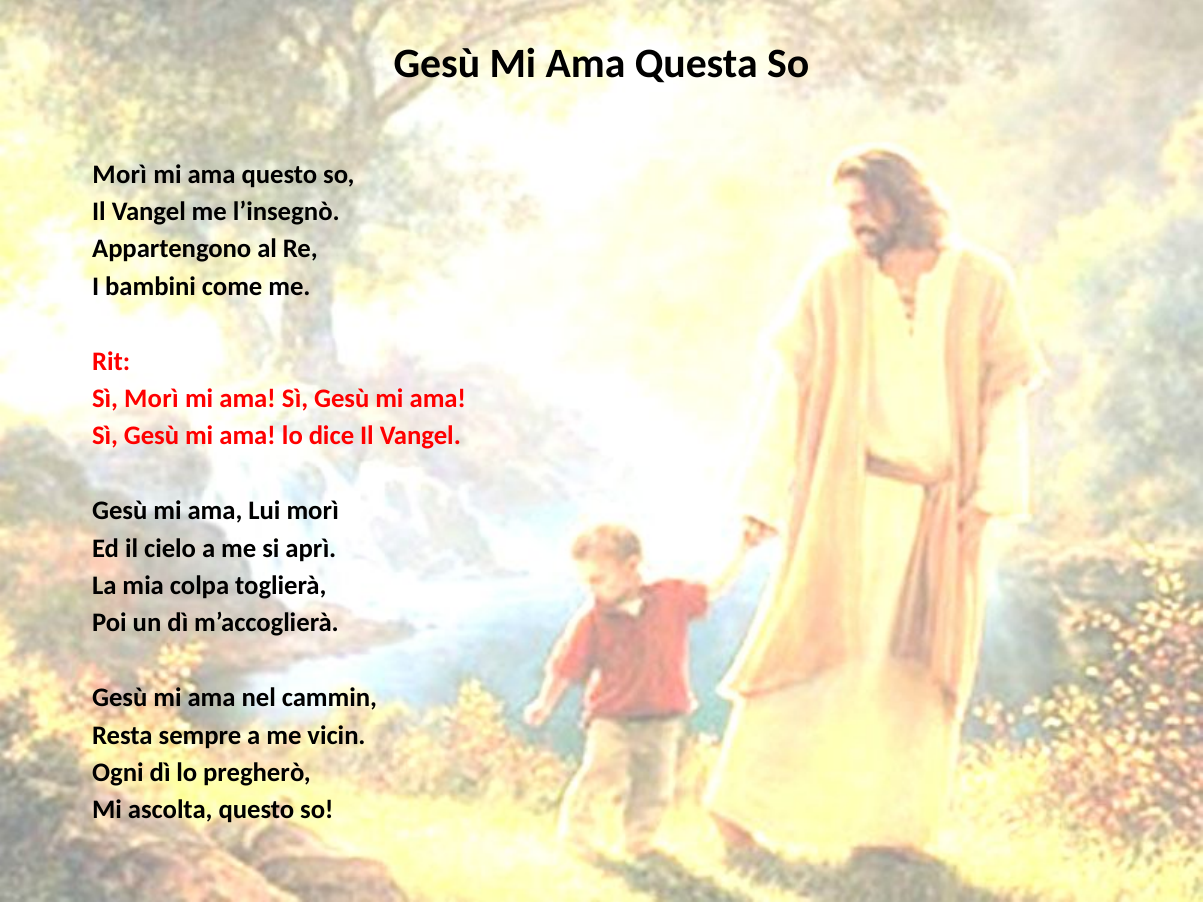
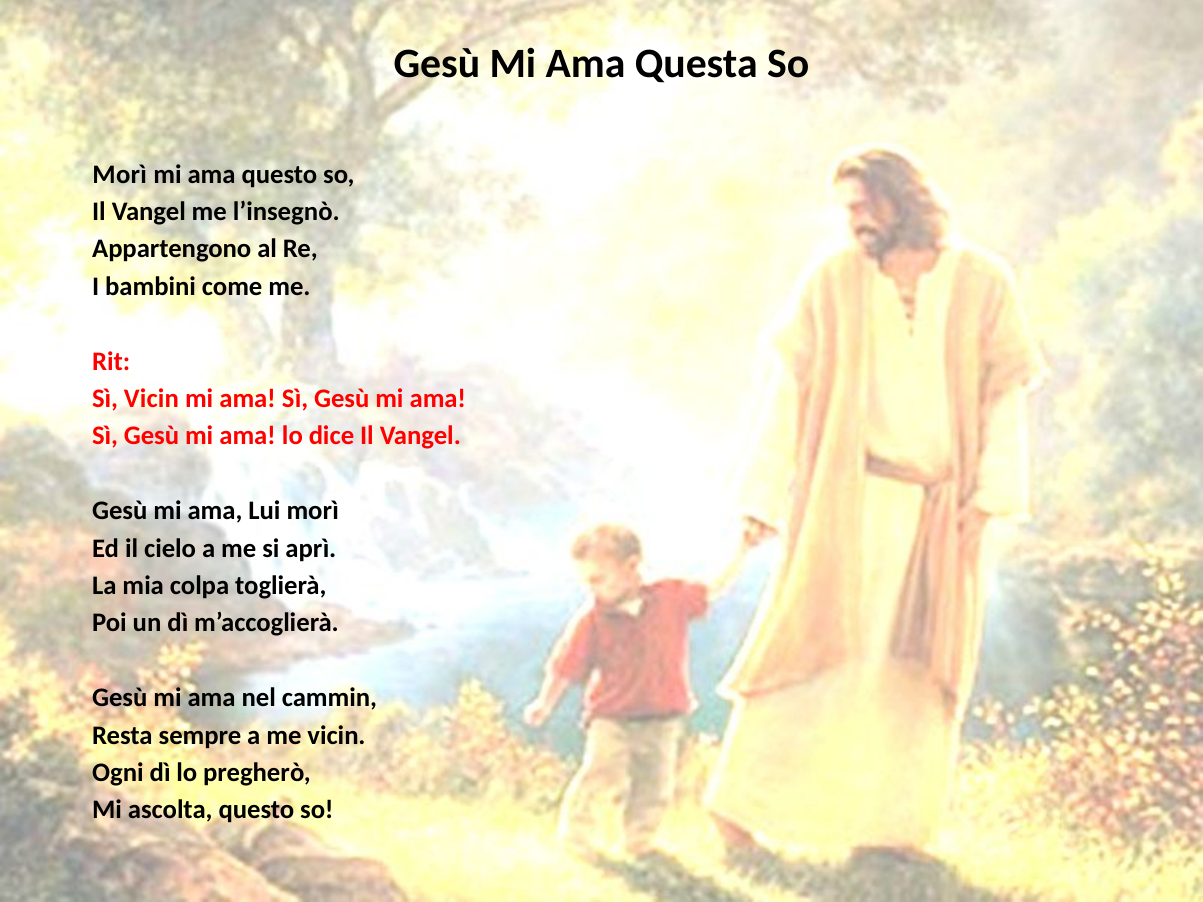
Sì Morì: Morì -> Vicin
